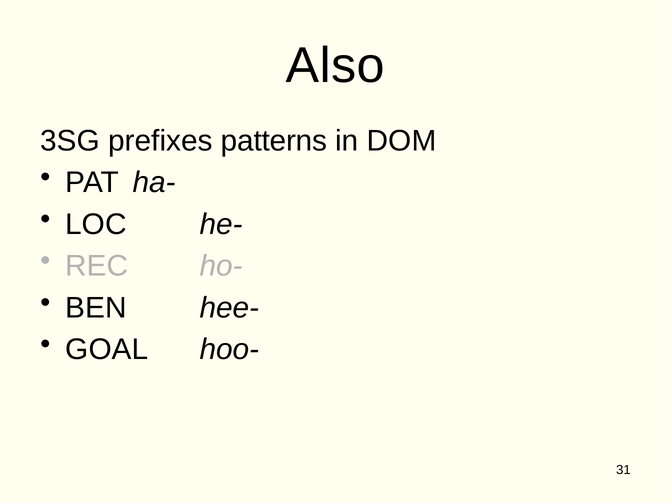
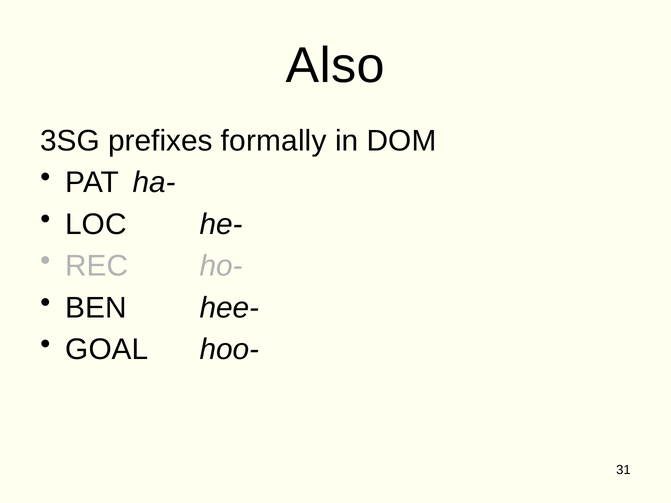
patterns: patterns -> formally
